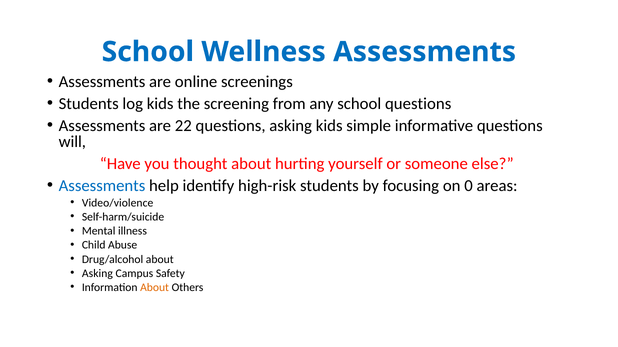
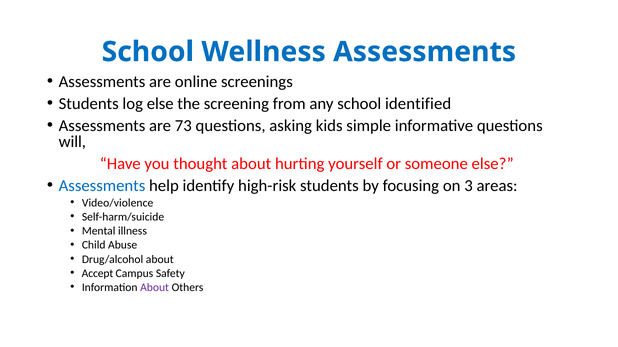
log kids: kids -> else
school questions: questions -> identified
22: 22 -> 73
0: 0 -> 3
Asking at (97, 274): Asking -> Accept
About at (155, 288) colour: orange -> purple
